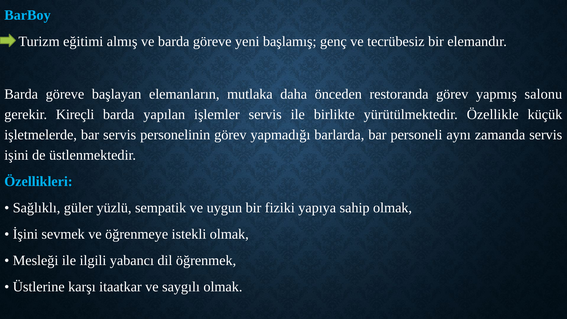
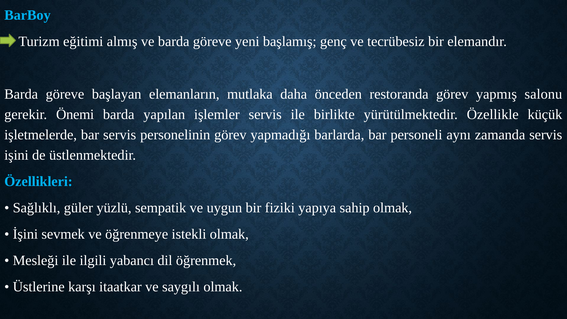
Kireçli: Kireçli -> Önemi
